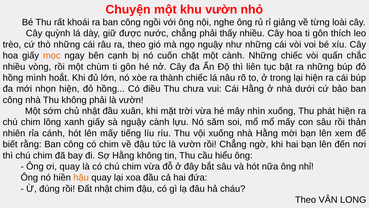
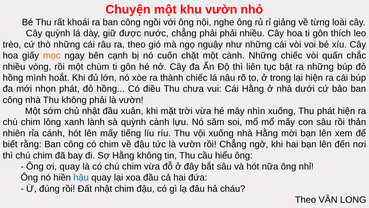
phải thấy: thấy -> phải
nhọn hiện: hiện -> phát
xanh giấy: giấy -> lành
sà nguậy: nguậy -> quỳnh
hậu colour: orange -> blue
